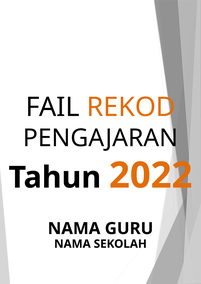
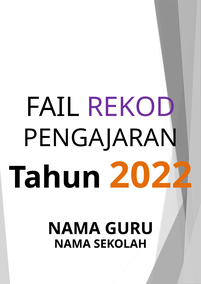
REKOD colour: orange -> purple
